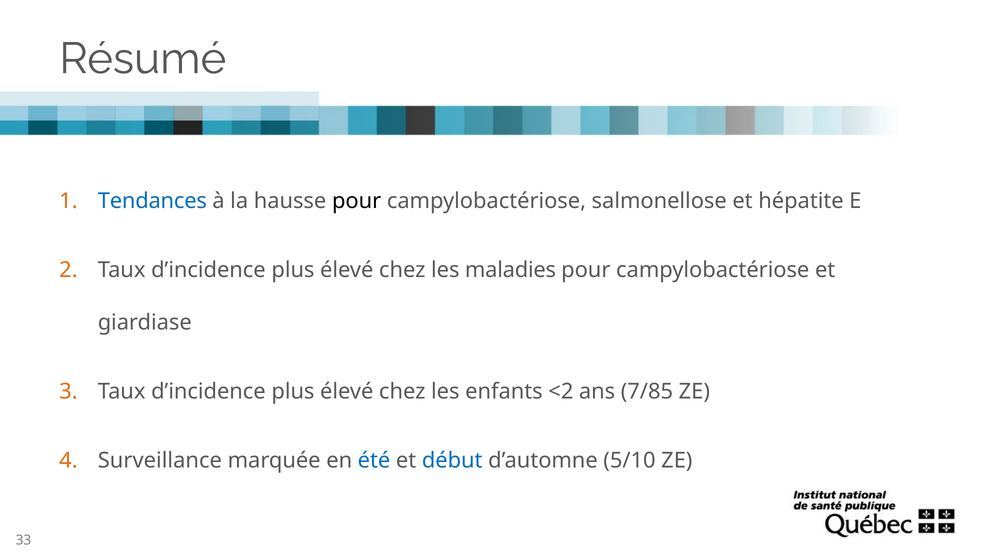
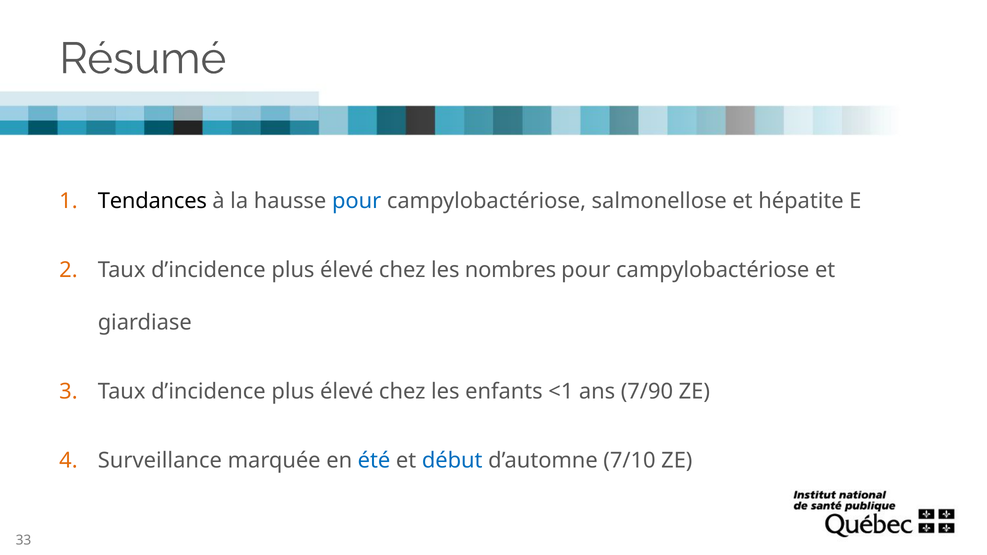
Tendances colour: blue -> black
pour at (357, 201) colour: black -> blue
maladies: maladies -> nombres
<2: <2 -> <1
7/85: 7/85 -> 7/90
5/10: 5/10 -> 7/10
